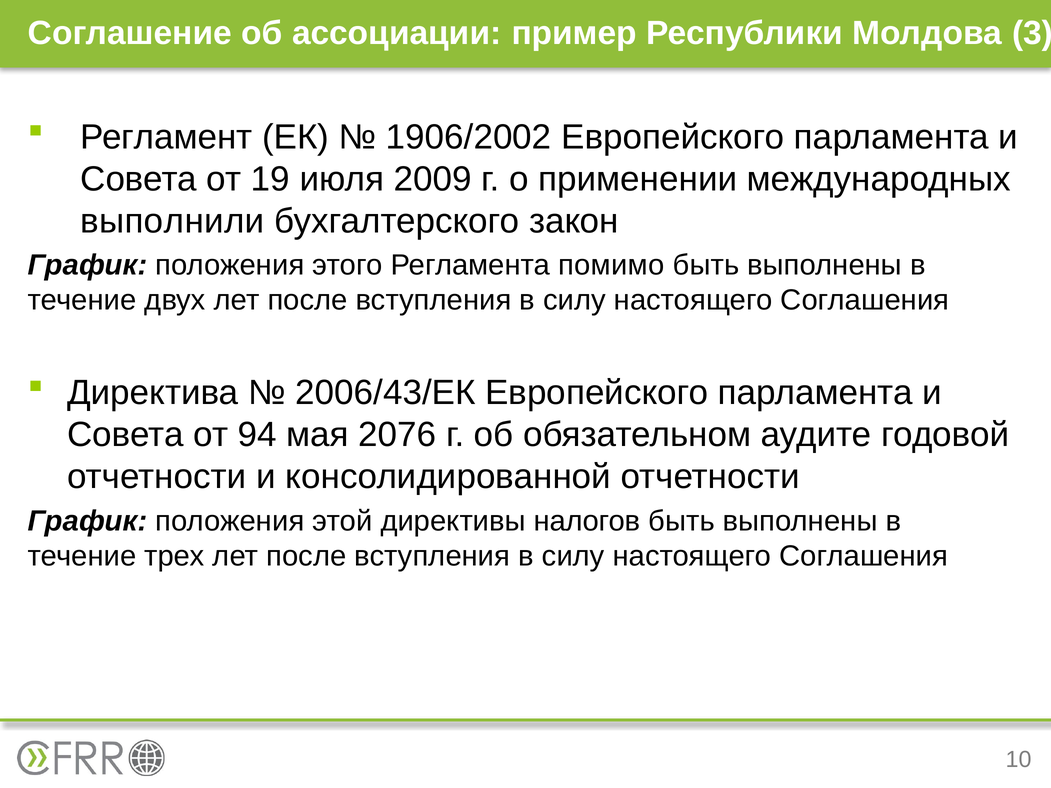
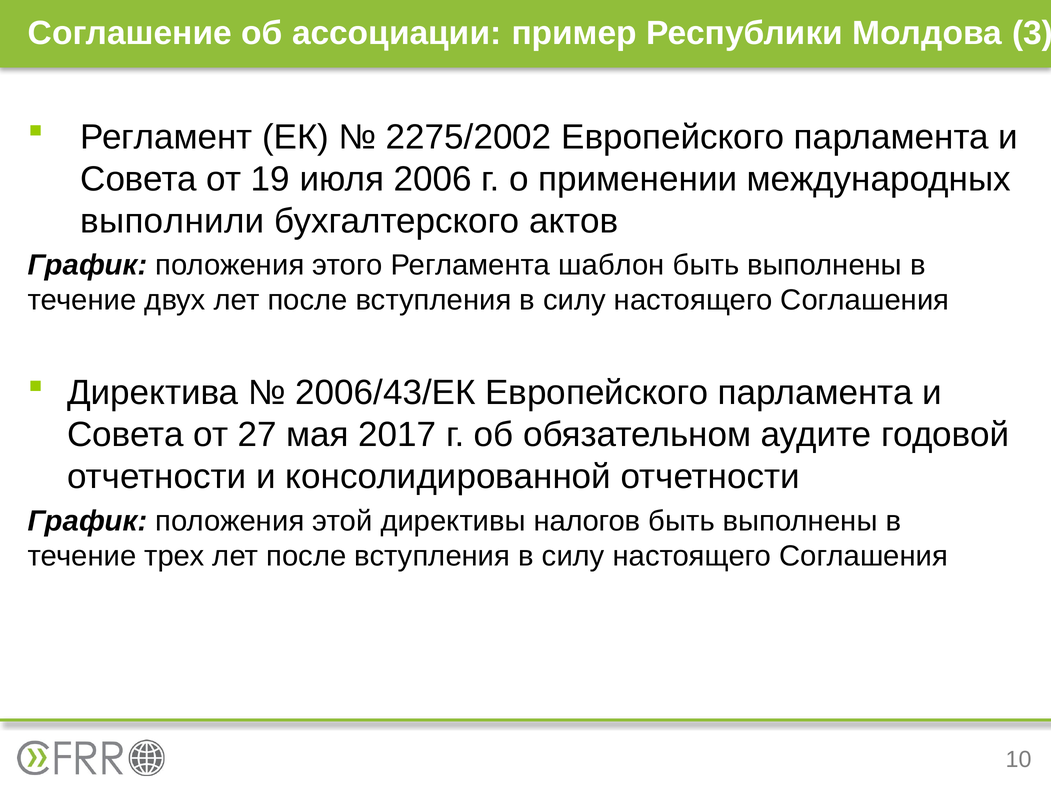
1906/2002: 1906/2002 -> 2275/2002
2009: 2009 -> 2006
закон: закон -> актов
помимо: помимо -> шаблон
94: 94 -> 27
2076: 2076 -> 2017
